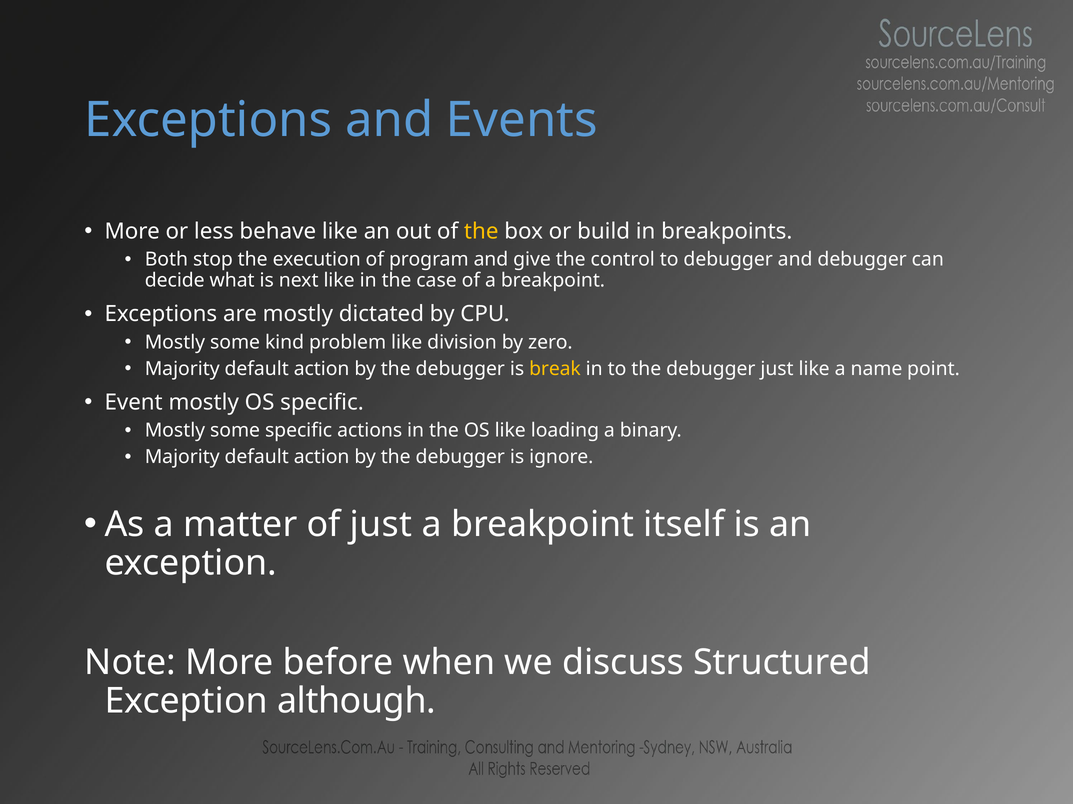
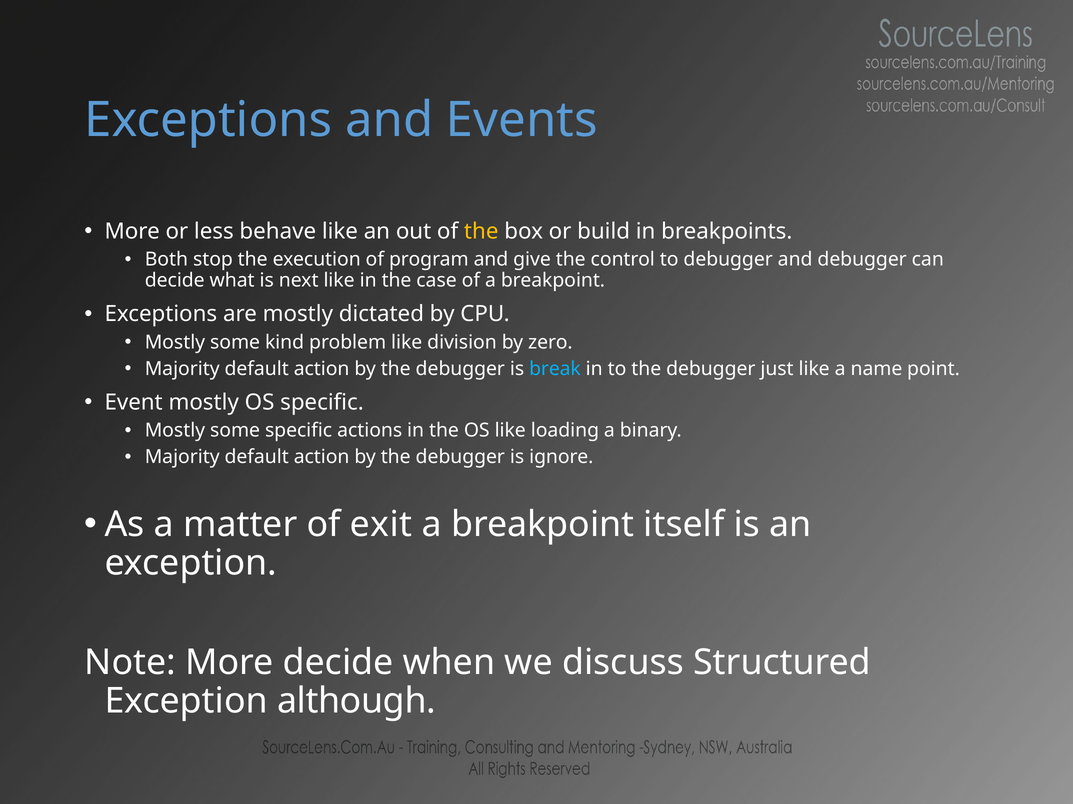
break colour: yellow -> light blue
of just: just -> exit
More before: before -> decide
